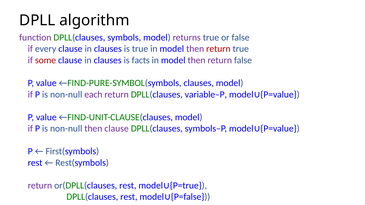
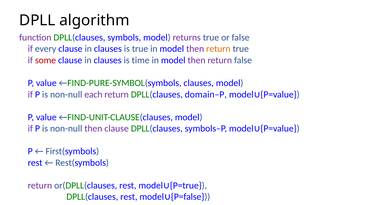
return at (218, 49) colour: red -> orange
facts: facts -> time
variable–P: variable–P -> domain–P
